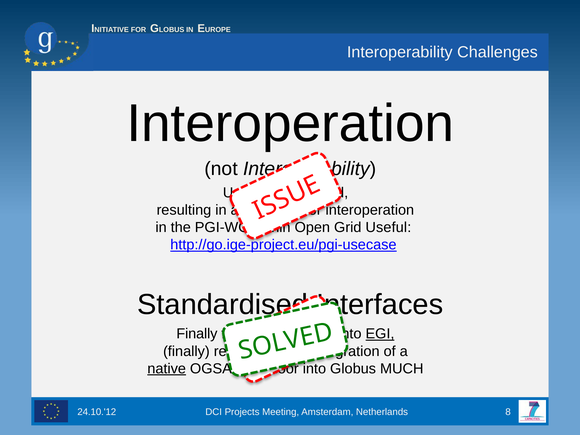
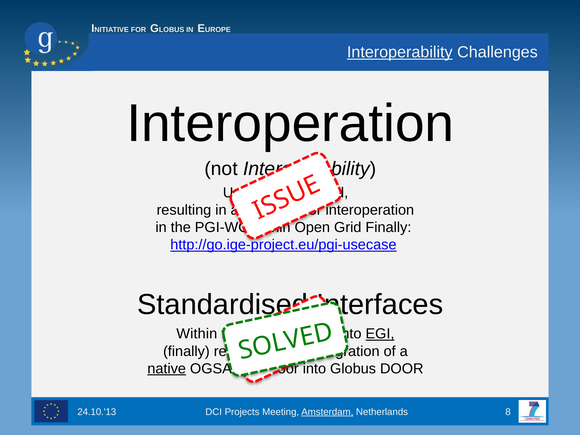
Interoperability at (400, 52) underline: none -> present
Useful at (388, 227): Useful -> Finally
Finally at (197, 334): Finally -> Within
MUCH at (402, 369): MUCH -> DOOR
24.10.'12: 24.10.'12 -> 24.10.'13
Amsterdam underline: none -> present
